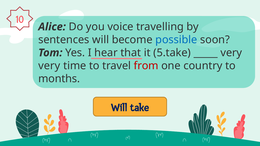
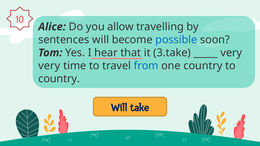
voice: voice -> allow
5.take: 5.take -> 3.take
from colour: red -> blue
months at (59, 79): months -> country
